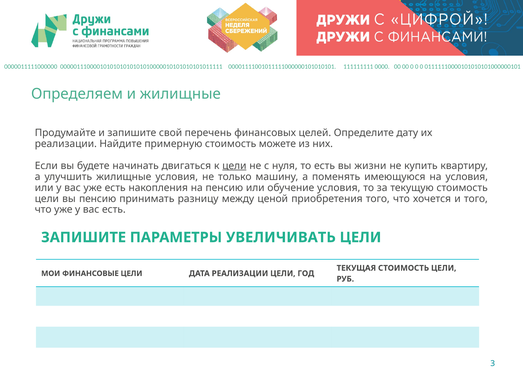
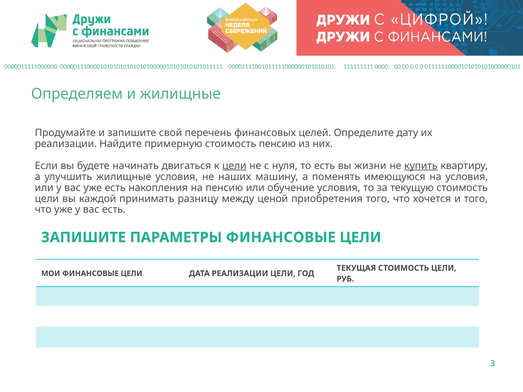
стоимость можете: можете -> пенсию
купить underline: none -> present
только: только -> наших
вы пенсию: пенсию -> каждой
ПАРАМЕТРЫ УВЕЛИЧИВАТЬ: УВЕЛИЧИВАТЬ -> ФИНАНСОВЫЕ
